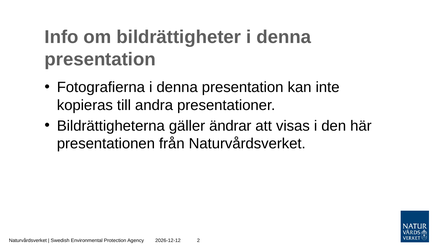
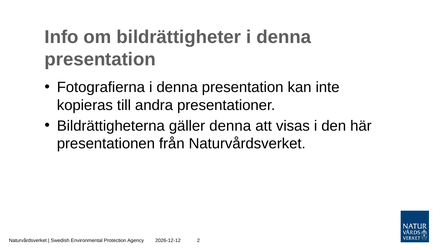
gäller ändrar: ändrar -> denna
